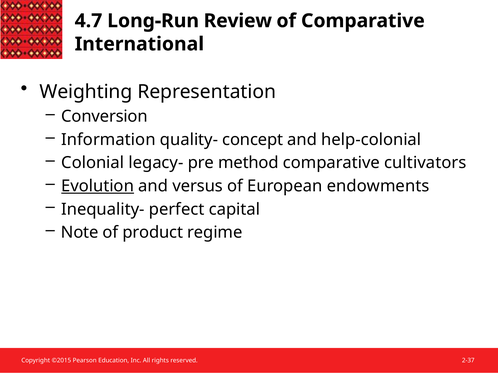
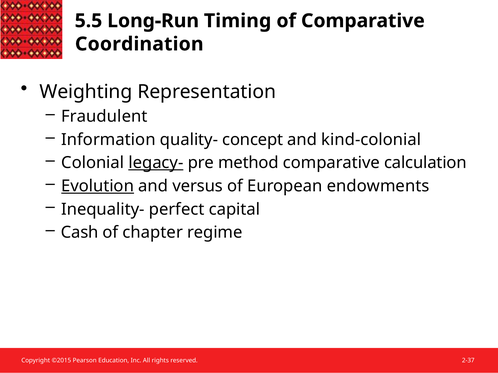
4.7: 4.7 -> 5.5
Review: Review -> Timing
International: International -> Coordination
Conversion: Conversion -> Fraudulent
help-colonial: help-colonial -> kind-colonial
legacy- underline: none -> present
cultivators: cultivators -> calculation
Note: Note -> Cash
product: product -> chapter
